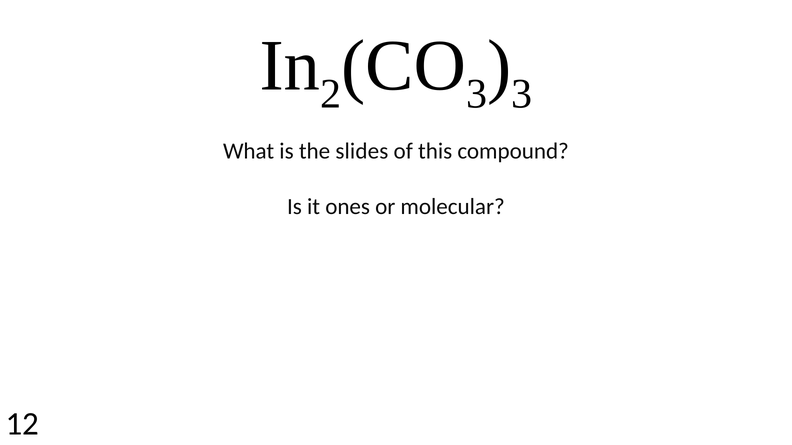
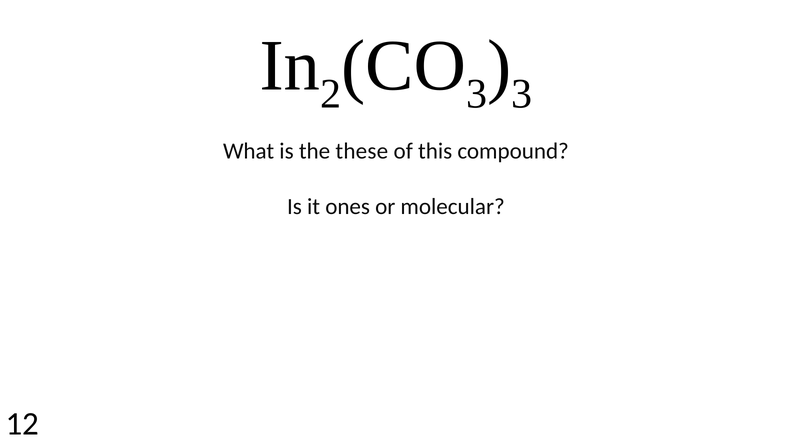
slides: slides -> these
